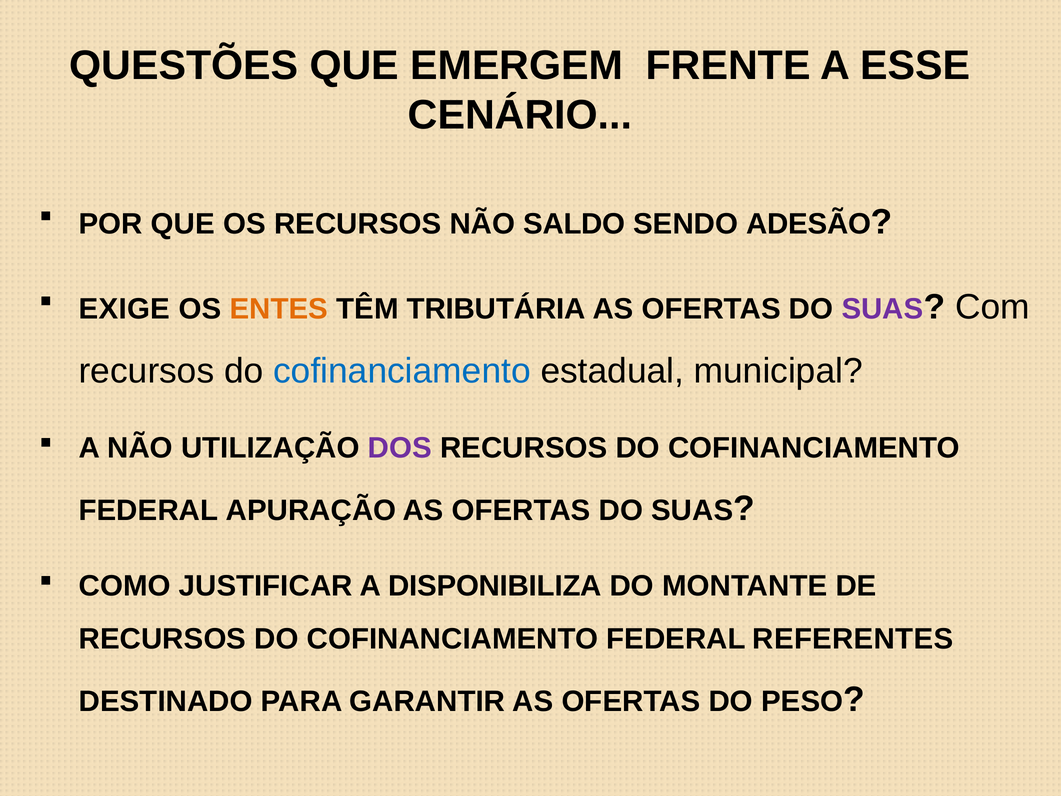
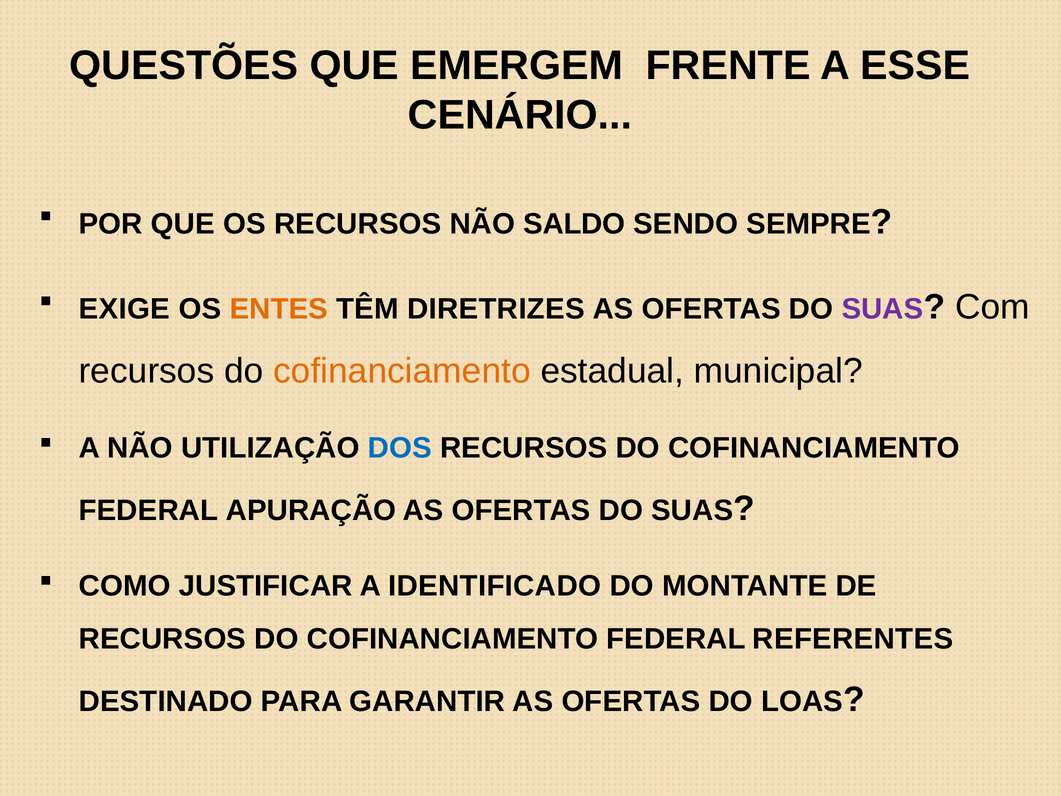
ADESÃO: ADESÃO -> SEMPRE
TRIBUTÁRIA: TRIBUTÁRIA -> DIRETRIZES
cofinanciamento at (402, 371) colour: blue -> orange
DOS colour: purple -> blue
DISPONIBILIZA: DISPONIBILIZA -> IDENTIFICADO
PESO: PESO -> LOAS
